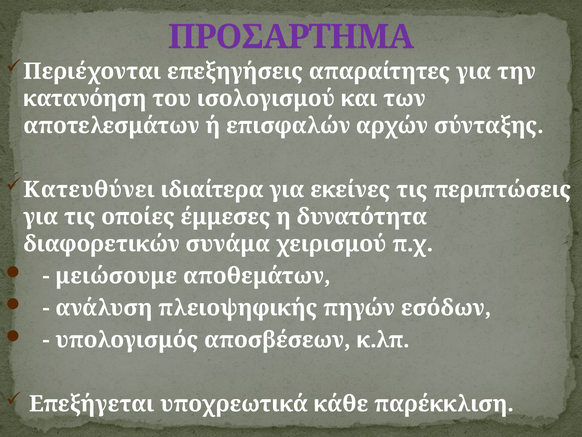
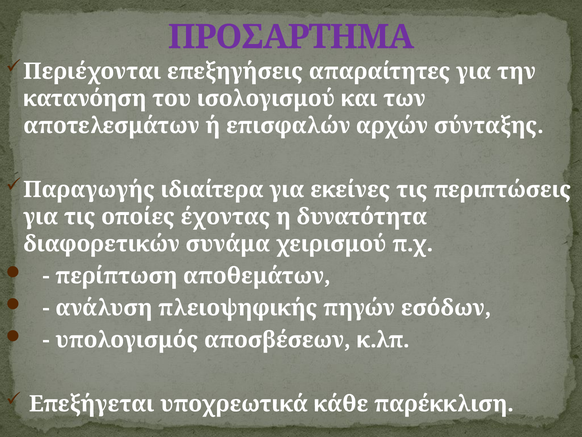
Κατευθύνει: Κατευθύνει -> Παραγωγής
έμμεσες: έμμεσες -> έχοντας
μειώσουμε: μειώσουμε -> περίπτωση
